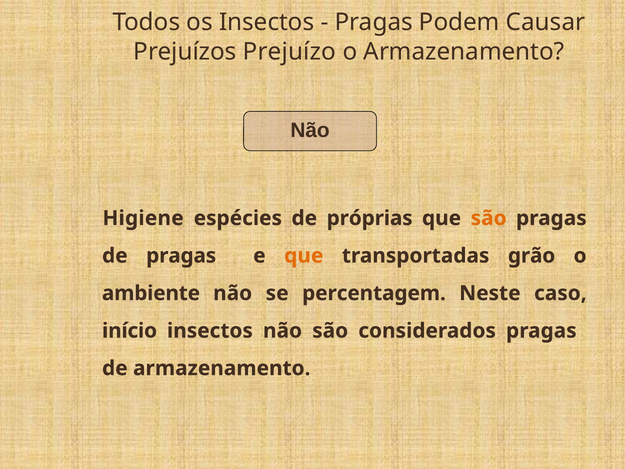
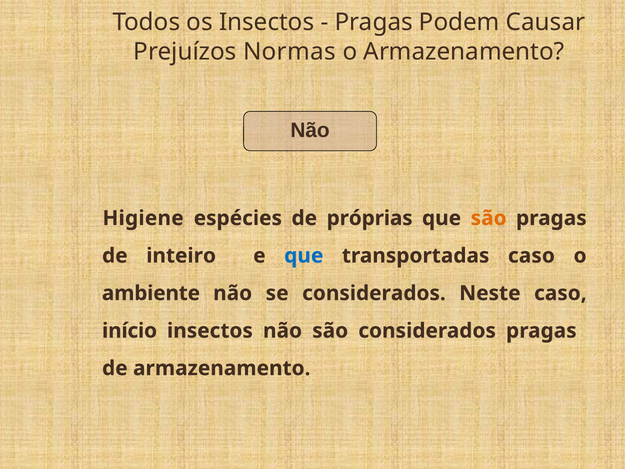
Prejuízo: Prejuízo -> Normas
de pragas: pragas -> inteiro
que at (304, 256) colour: orange -> blue
transportadas grão: grão -> caso
se percentagem: percentagem -> considerados
